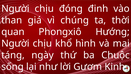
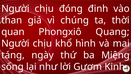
Hướng: Hướng -> Quang
Chuộc: Chuộc -> Miệng
